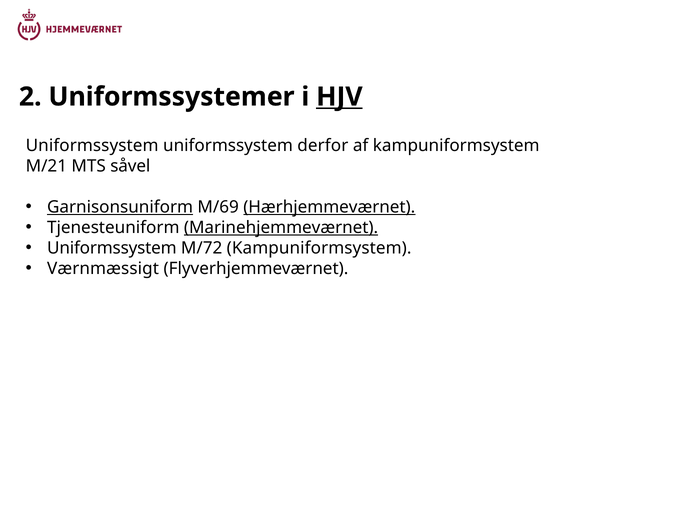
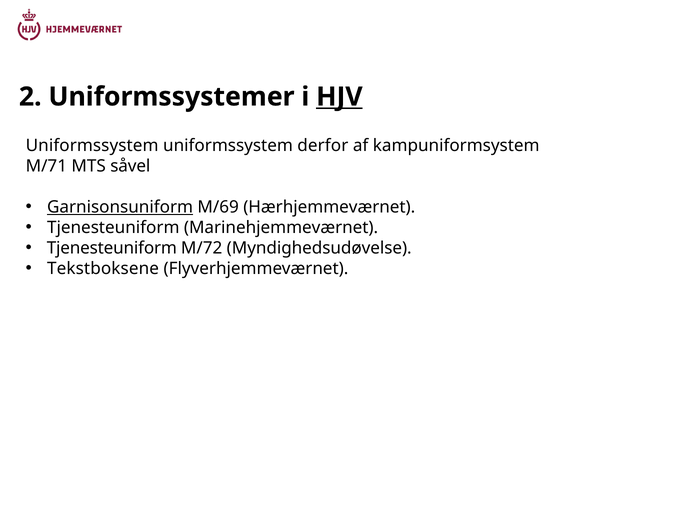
M/21: M/21 -> M/71
Hærhjemmeværnet underline: present -> none
Marinehjemmeværnet underline: present -> none
Uniformssystem at (112, 248): Uniformssystem -> Tjenesteuniform
M/72 Kampuniformsystem: Kampuniformsystem -> Myndighedsudøvelse
Værnmæssigt: Værnmæssigt -> Tekstboksene
